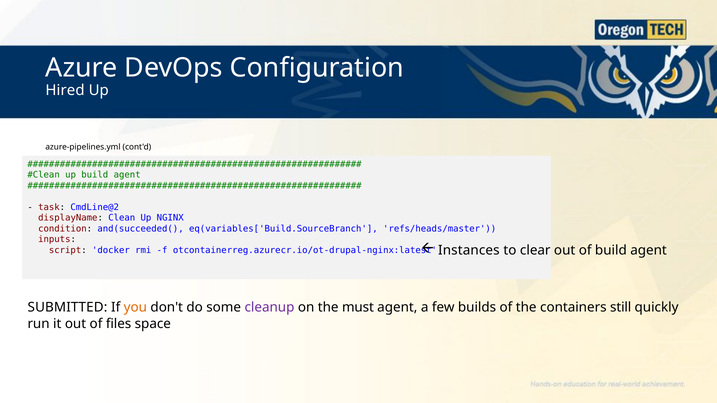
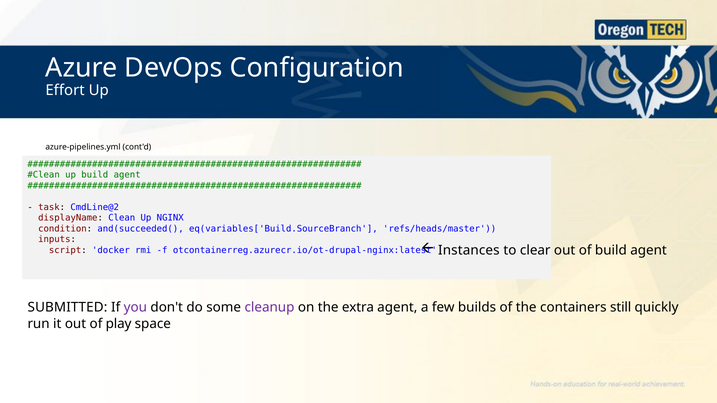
Hired: Hired -> Effort
you colour: orange -> purple
must: must -> extra
files: files -> play
